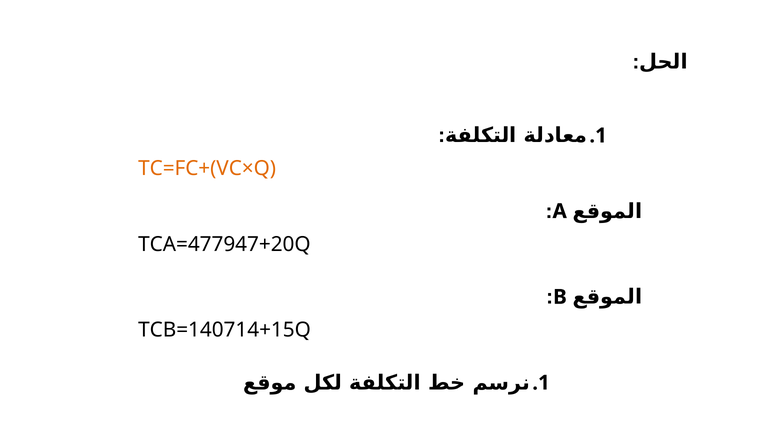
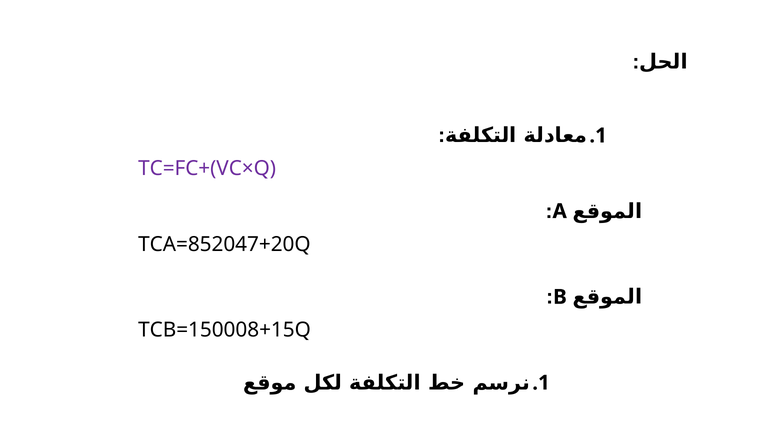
TC=FC+(VC×Q colour: orange -> purple
TCA=477947+20Q: TCA=477947+20Q -> TCA=852047+20Q
TCB=140714+15Q: TCB=140714+15Q -> TCB=150008+15Q
